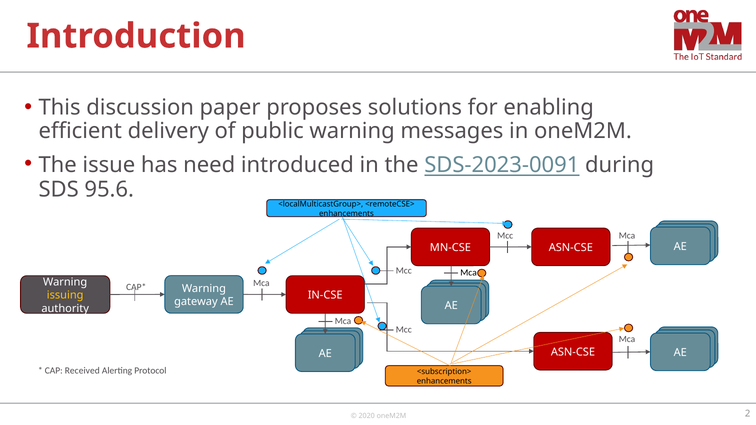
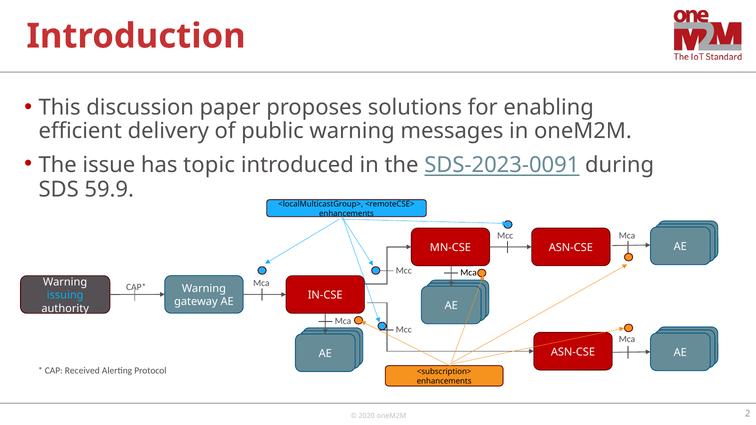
need: need -> topic
95.6: 95.6 -> 59.9
issuing colour: yellow -> light blue
